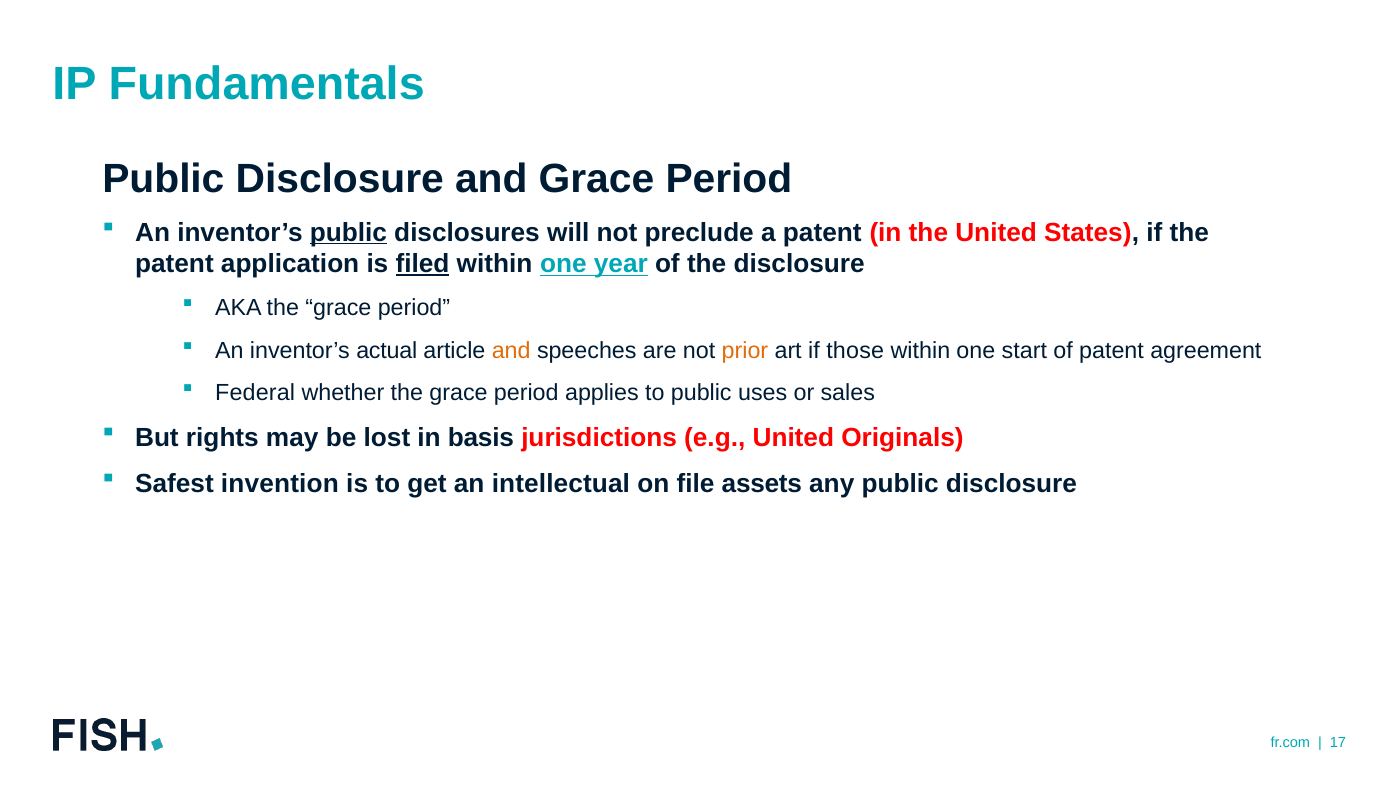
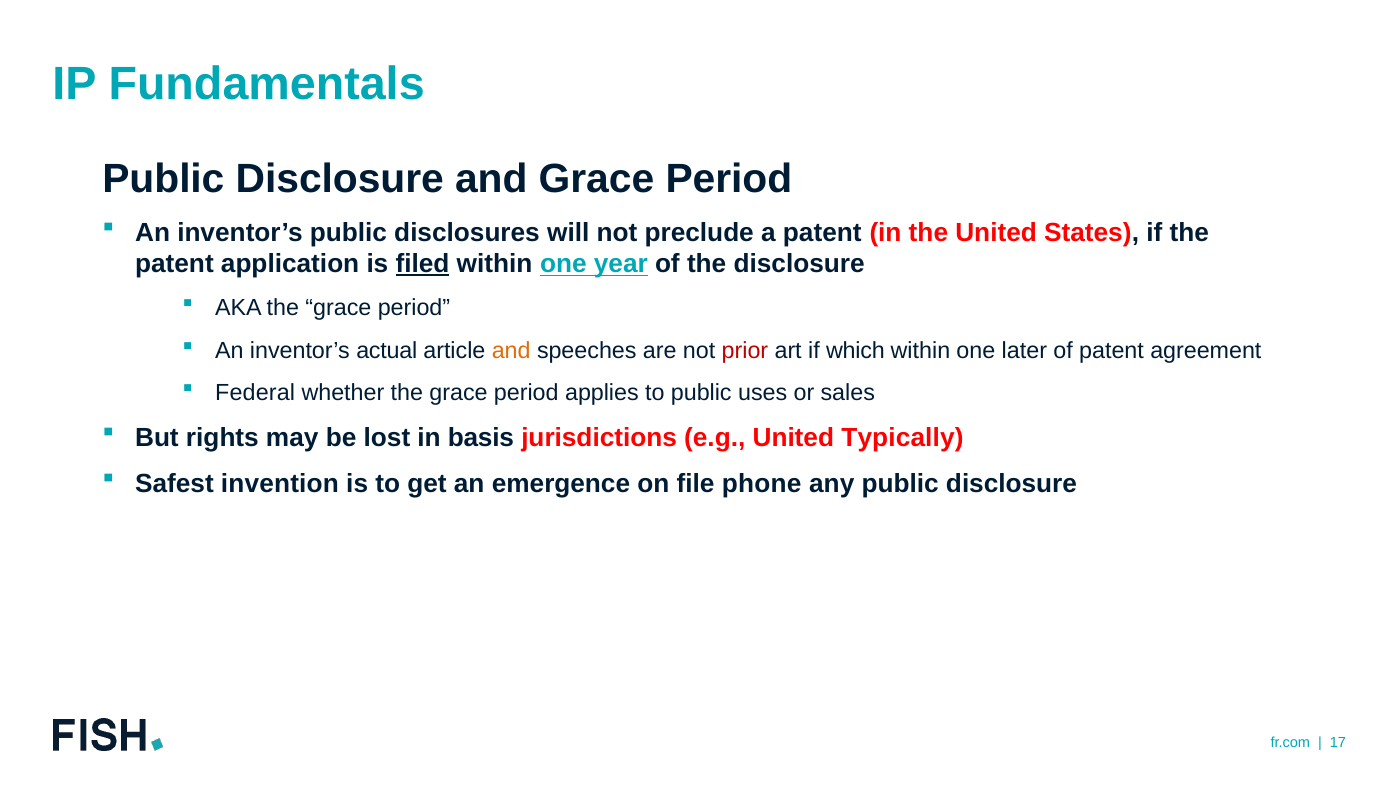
public at (348, 232) underline: present -> none
prior colour: orange -> red
those: those -> which
start: start -> later
Originals: Originals -> Typically
intellectual: intellectual -> emergence
assets: assets -> phone
